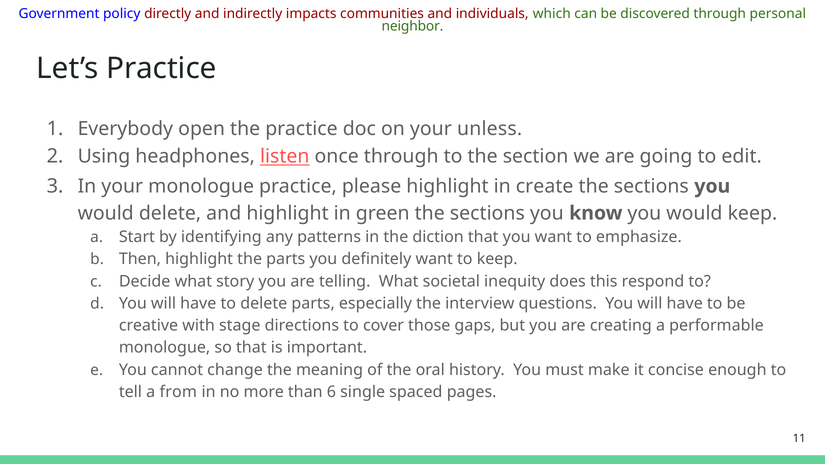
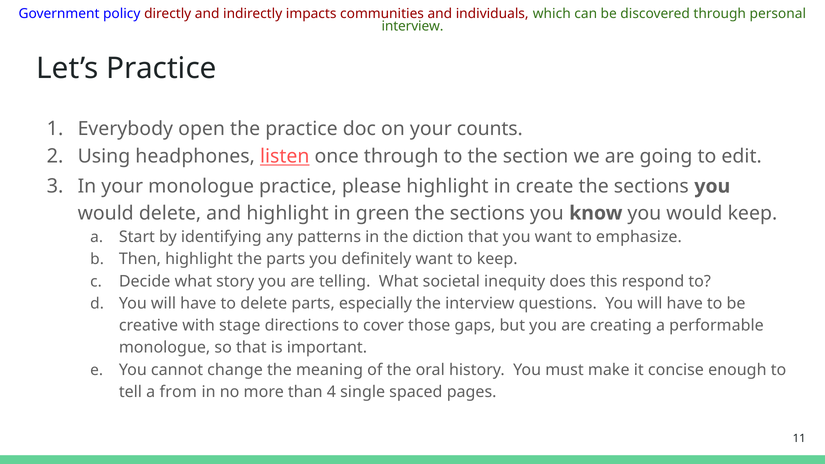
neighbor at (412, 26): neighbor -> interview
unless: unless -> counts
6: 6 -> 4
